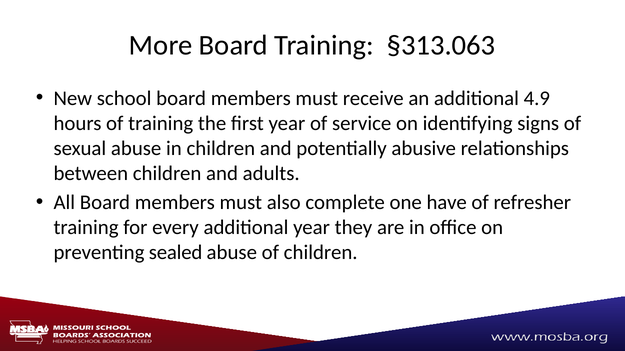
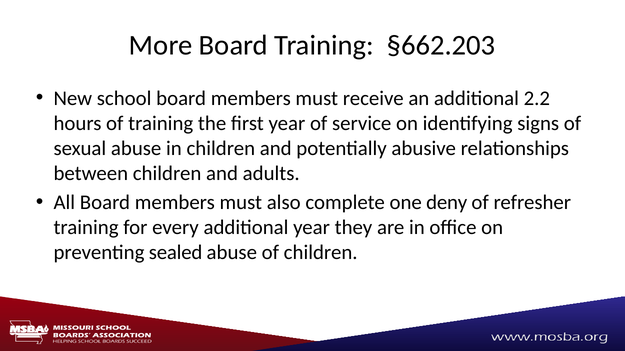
§313.063: §313.063 -> §662.203
4.9: 4.9 -> 2.2
have: have -> deny
